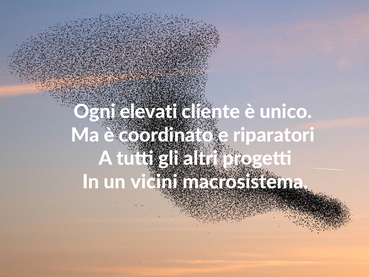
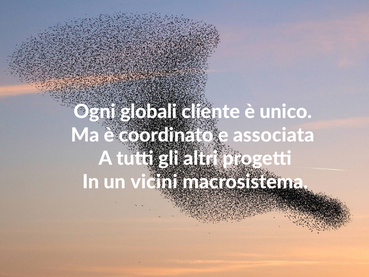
elevati: elevati -> globali
riparatori: riparatori -> associata
